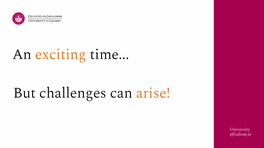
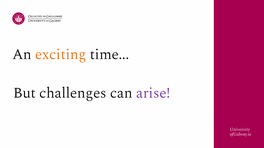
arise colour: orange -> purple
